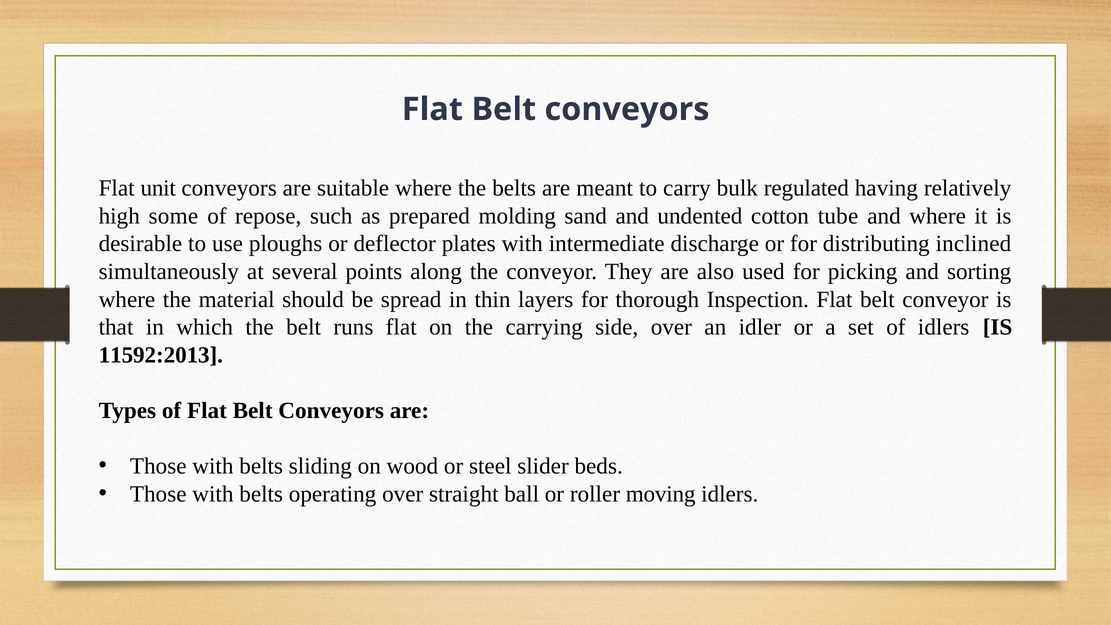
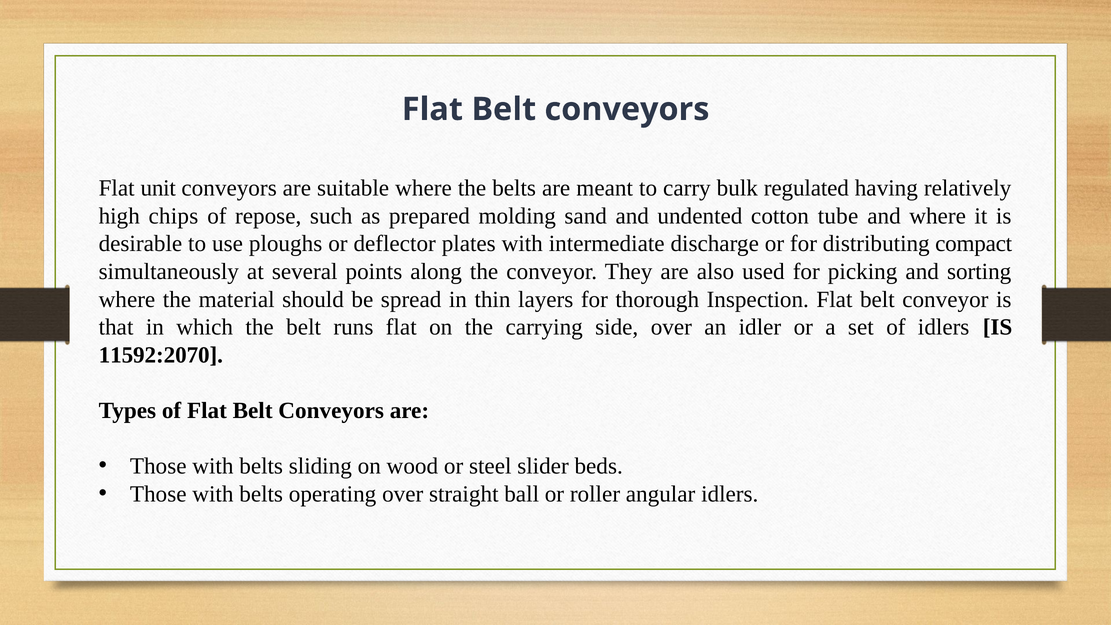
some: some -> chips
inclined: inclined -> compact
11592:2013: 11592:2013 -> 11592:2070
moving: moving -> angular
